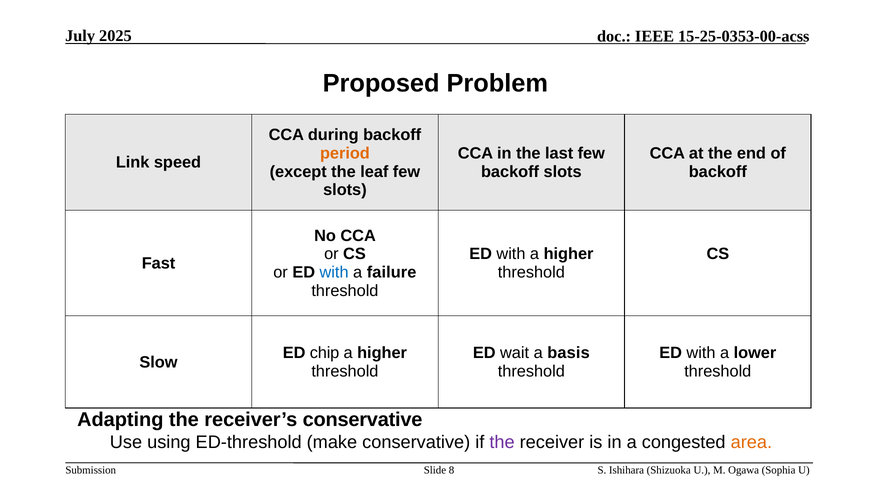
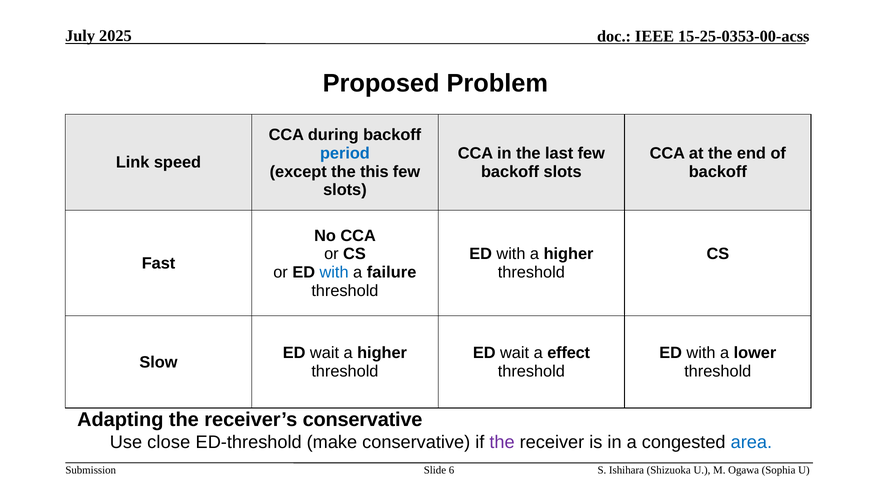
period colour: orange -> blue
leaf: leaf -> this
chip at (325, 353): chip -> wait
basis: basis -> effect
using: using -> close
area colour: orange -> blue
8: 8 -> 6
